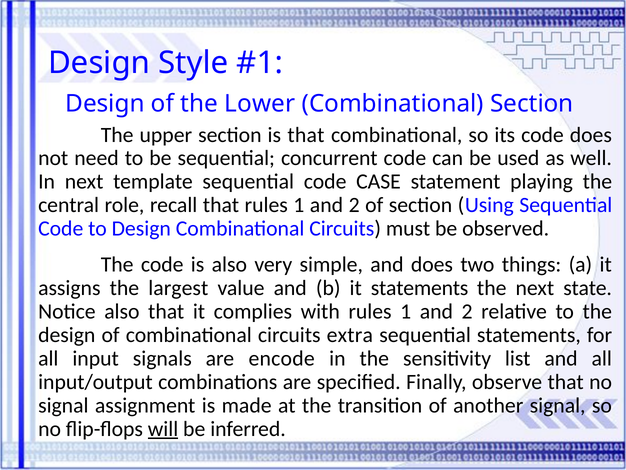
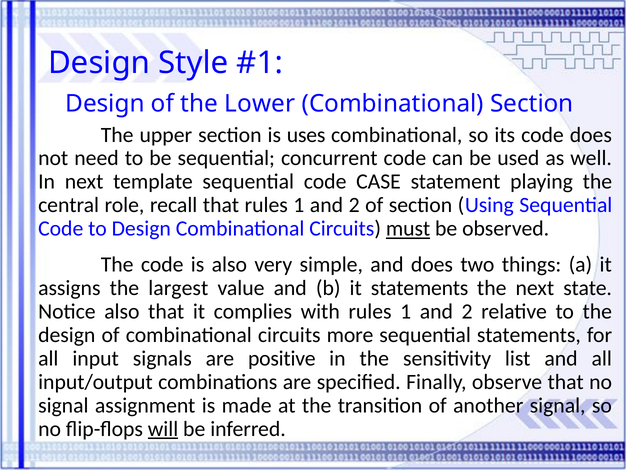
is that: that -> uses
must underline: none -> present
extra: extra -> more
encode: encode -> positive
